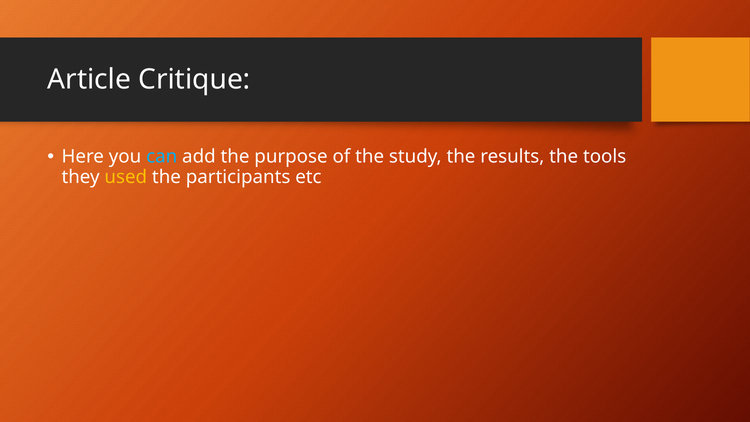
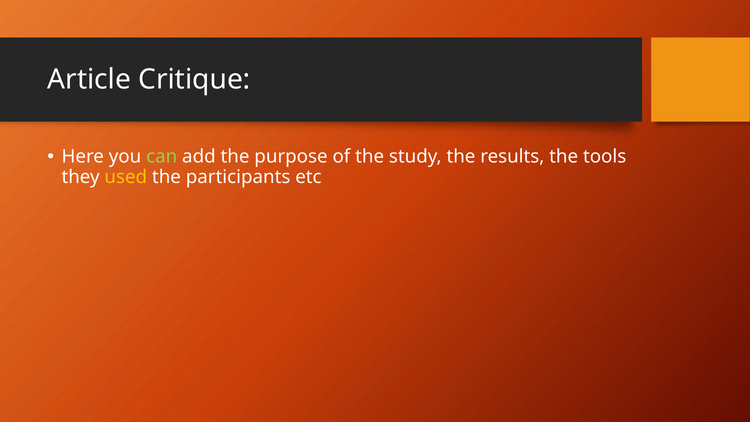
can colour: light blue -> light green
